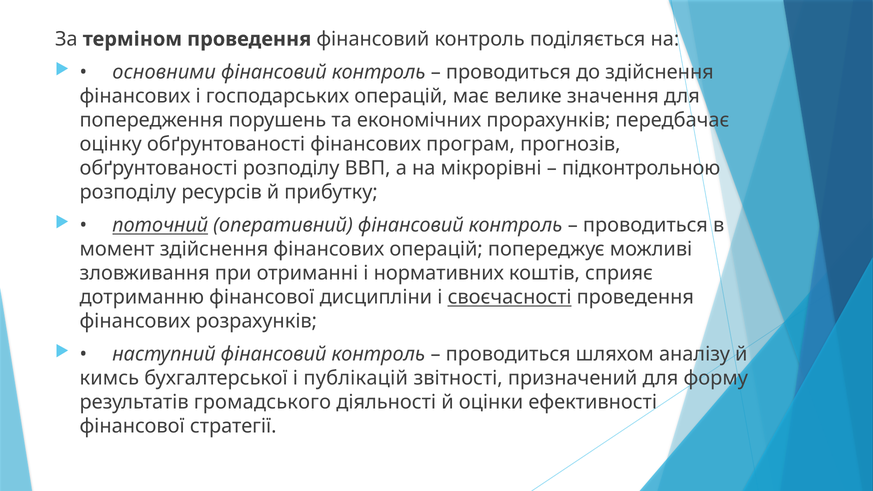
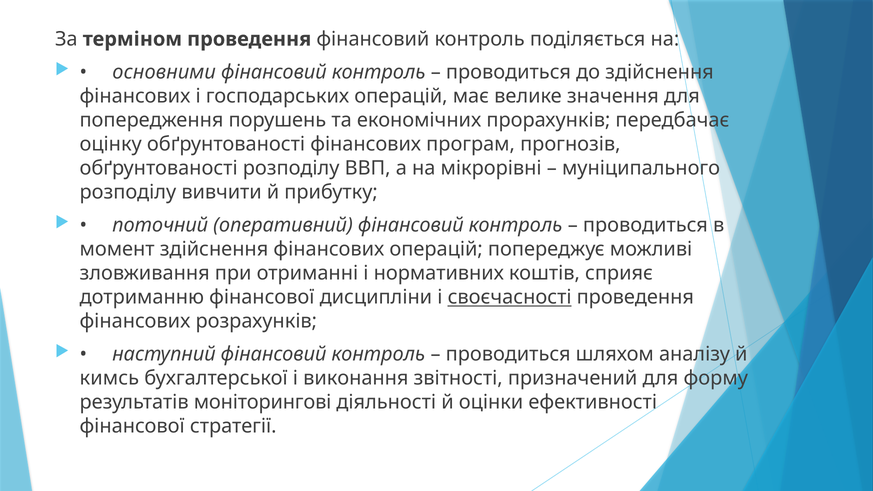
підконтрольною: підконтрольною -> муніципального
ресурсів: ресурсів -> вивчити
поточний underline: present -> none
публікацій: публікацій -> виконання
громадського: громадського -> моніторингові
